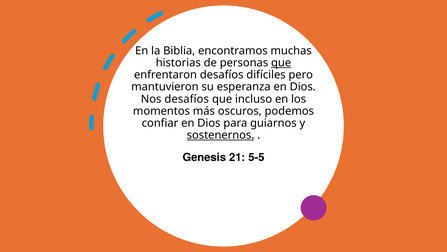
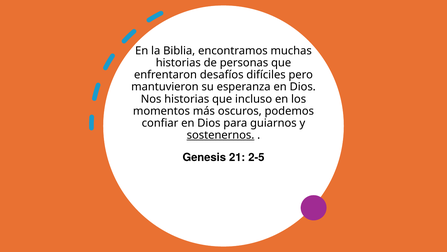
que at (281, 63) underline: present -> none
desafíos at (187, 99): desafíos -> historias
5-5: 5-5 -> 2-5
